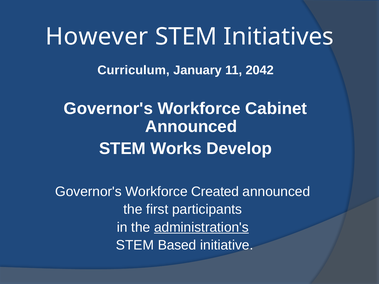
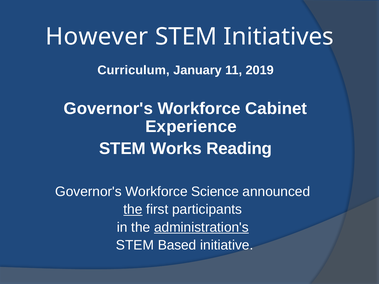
2042: 2042 -> 2019
Announced at (191, 127): Announced -> Experience
Develop: Develop -> Reading
Created: Created -> Science
the at (133, 210) underline: none -> present
